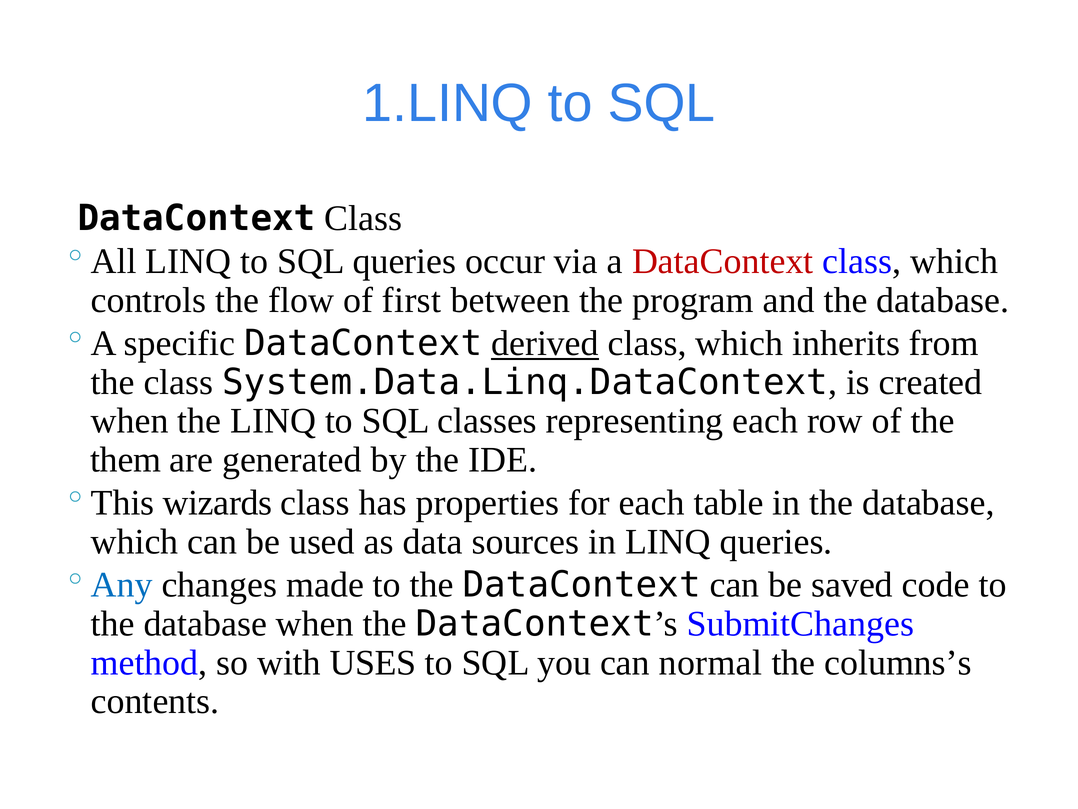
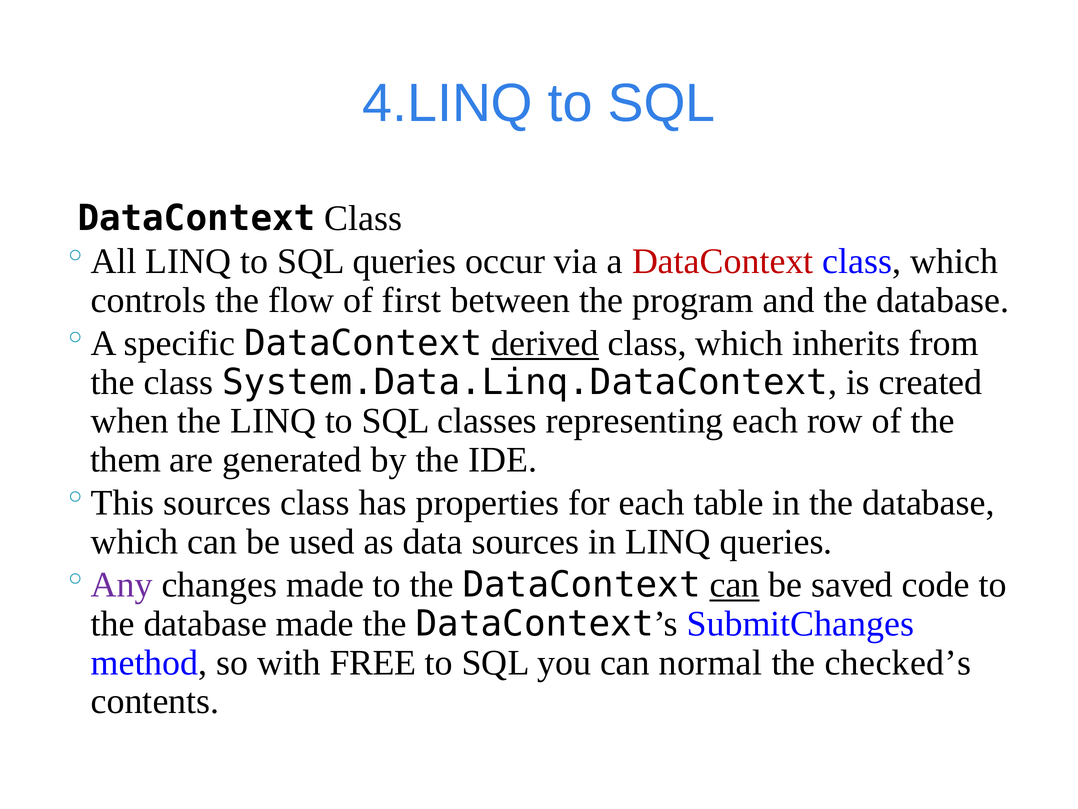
1.LINQ: 1.LINQ -> 4.LINQ
This wizards: wizards -> sources
Any colour: blue -> purple
can at (735, 585) underline: none -> present
database when: when -> made
USES: USES -> FREE
columns’s: columns’s -> checked’s
